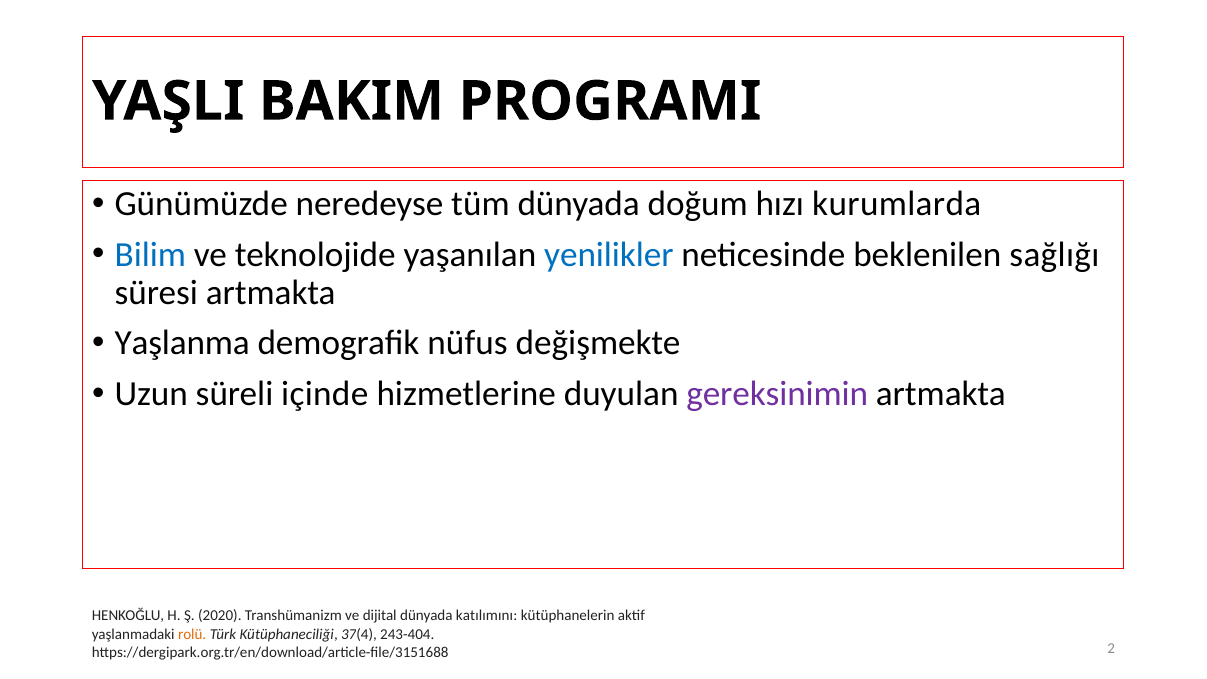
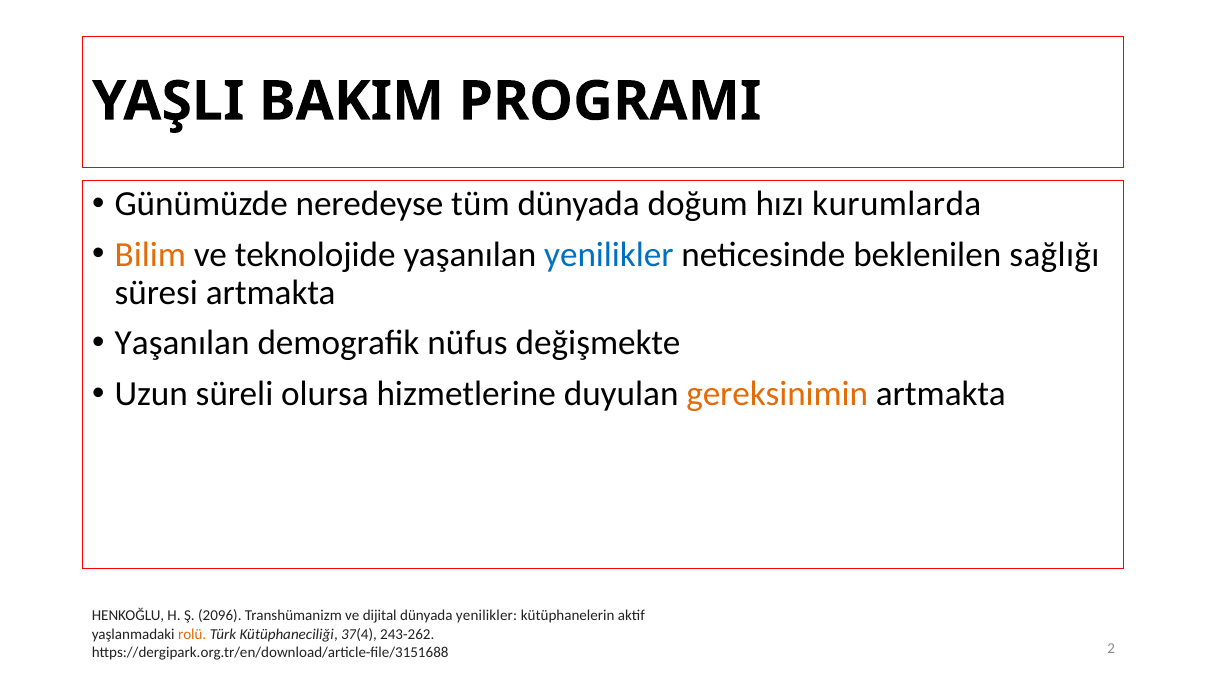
Bilim colour: blue -> orange
Yaşlanma at (182, 343): Yaşlanma -> Yaşanılan
içinde: içinde -> olursa
gereksinimin colour: purple -> orange
2020: 2020 -> 2096
dünyada katılımını: katılımını -> yenilikler
243-404: 243-404 -> 243-262
